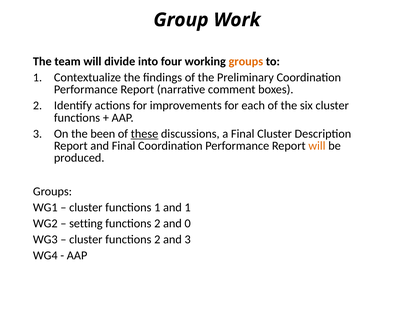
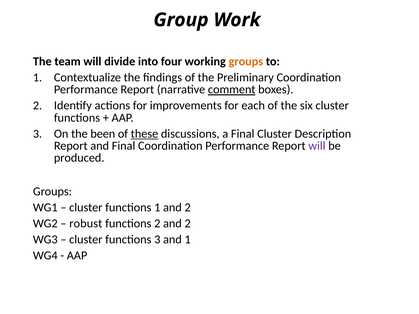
comment underline: none -> present
will at (317, 146) colour: orange -> purple
1 and 1: 1 -> 2
setting: setting -> robust
2 and 0: 0 -> 2
cluster functions 2: 2 -> 3
and 3: 3 -> 1
